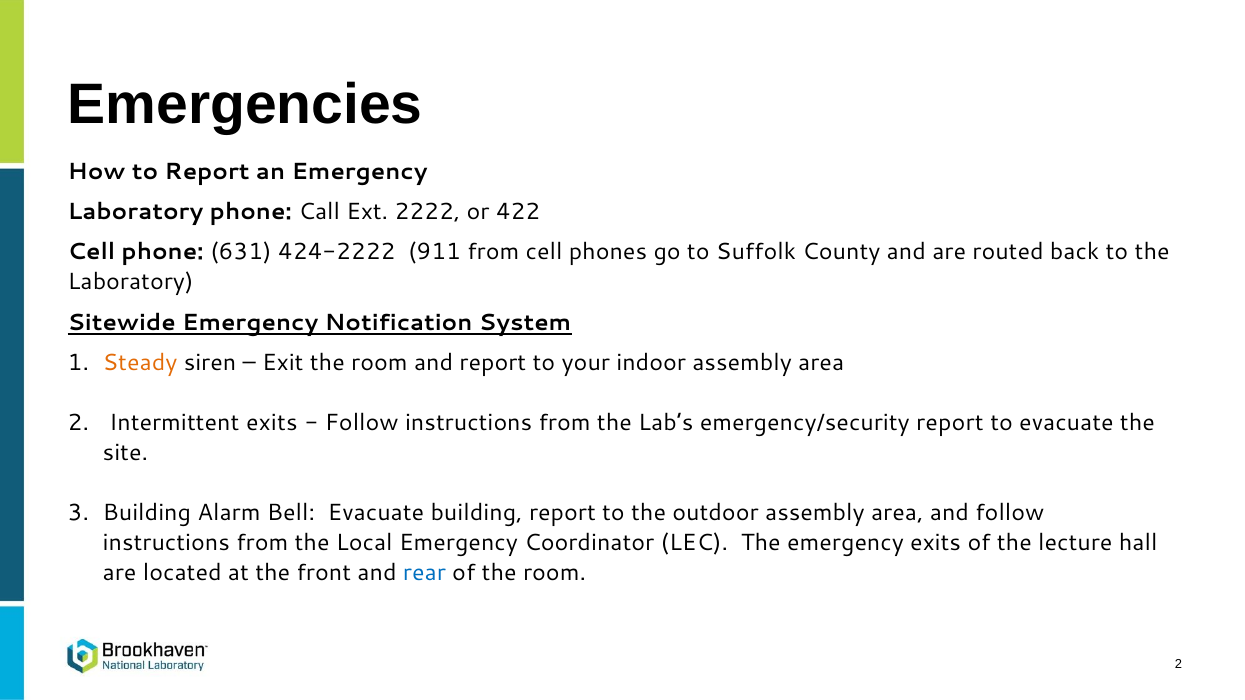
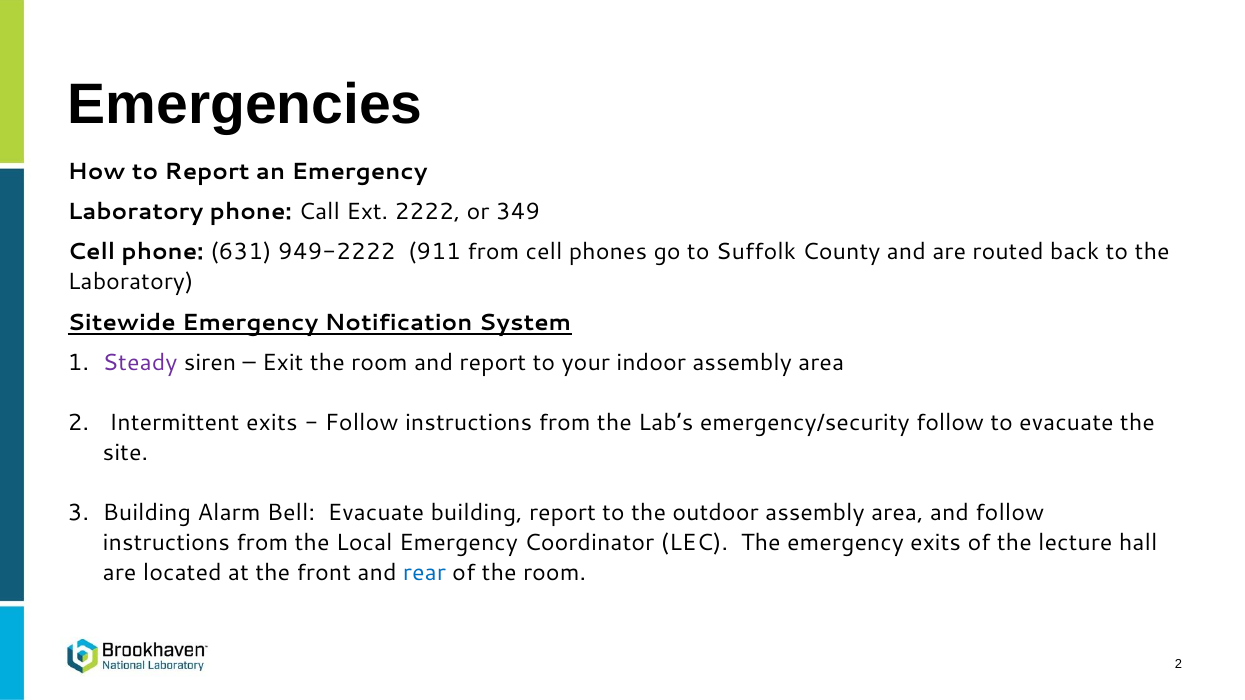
422: 422 -> 349
424-2222: 424-2222 -> 949-2222
Steady colour: orange -> purple
emergency/security report: report -> follow
